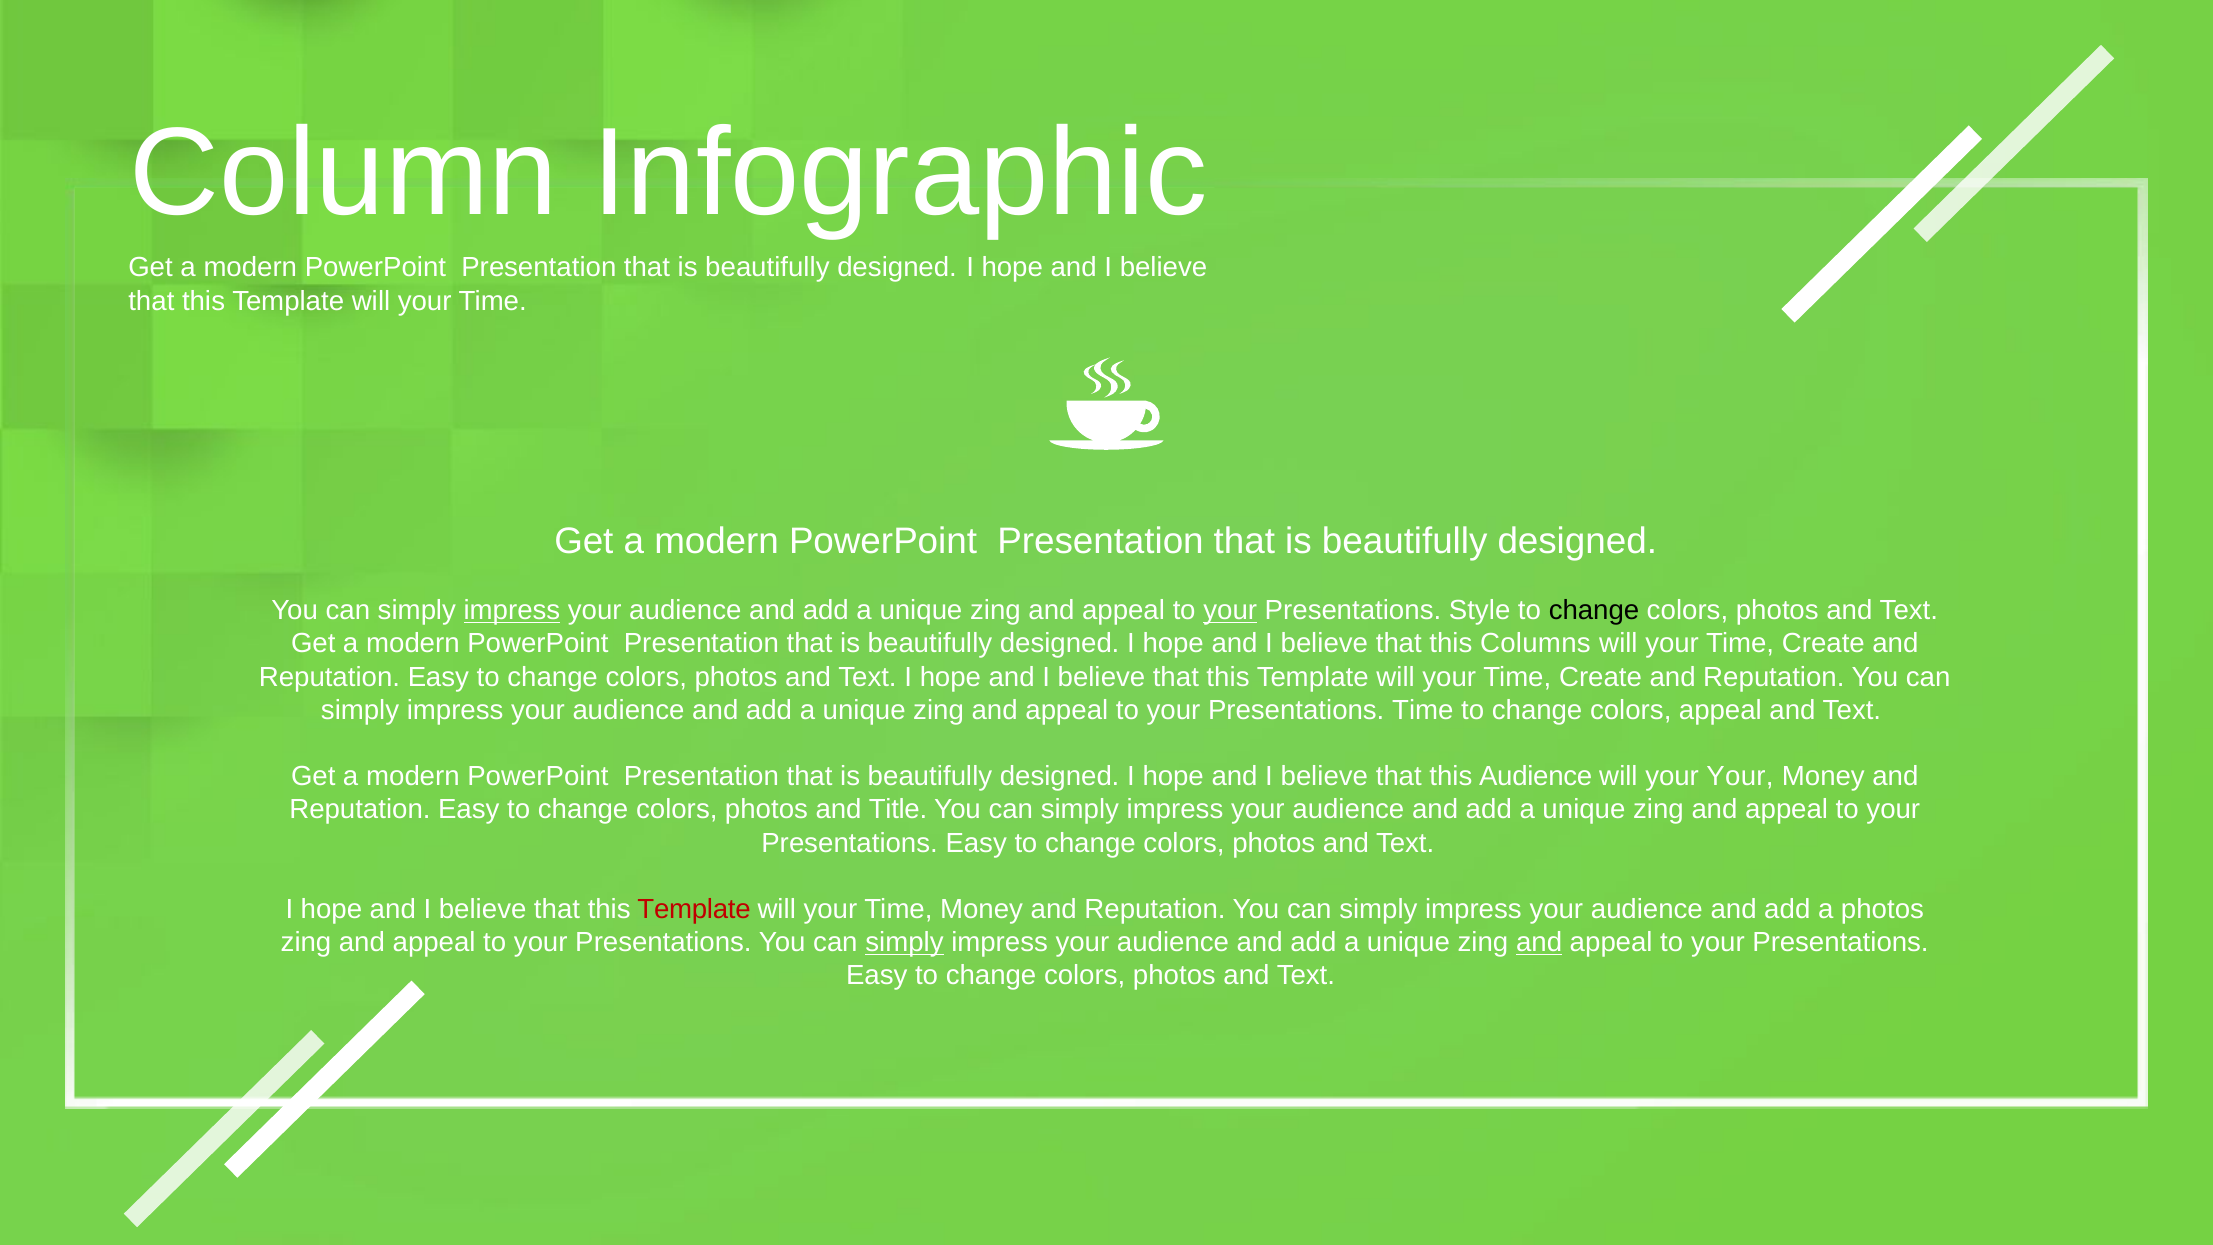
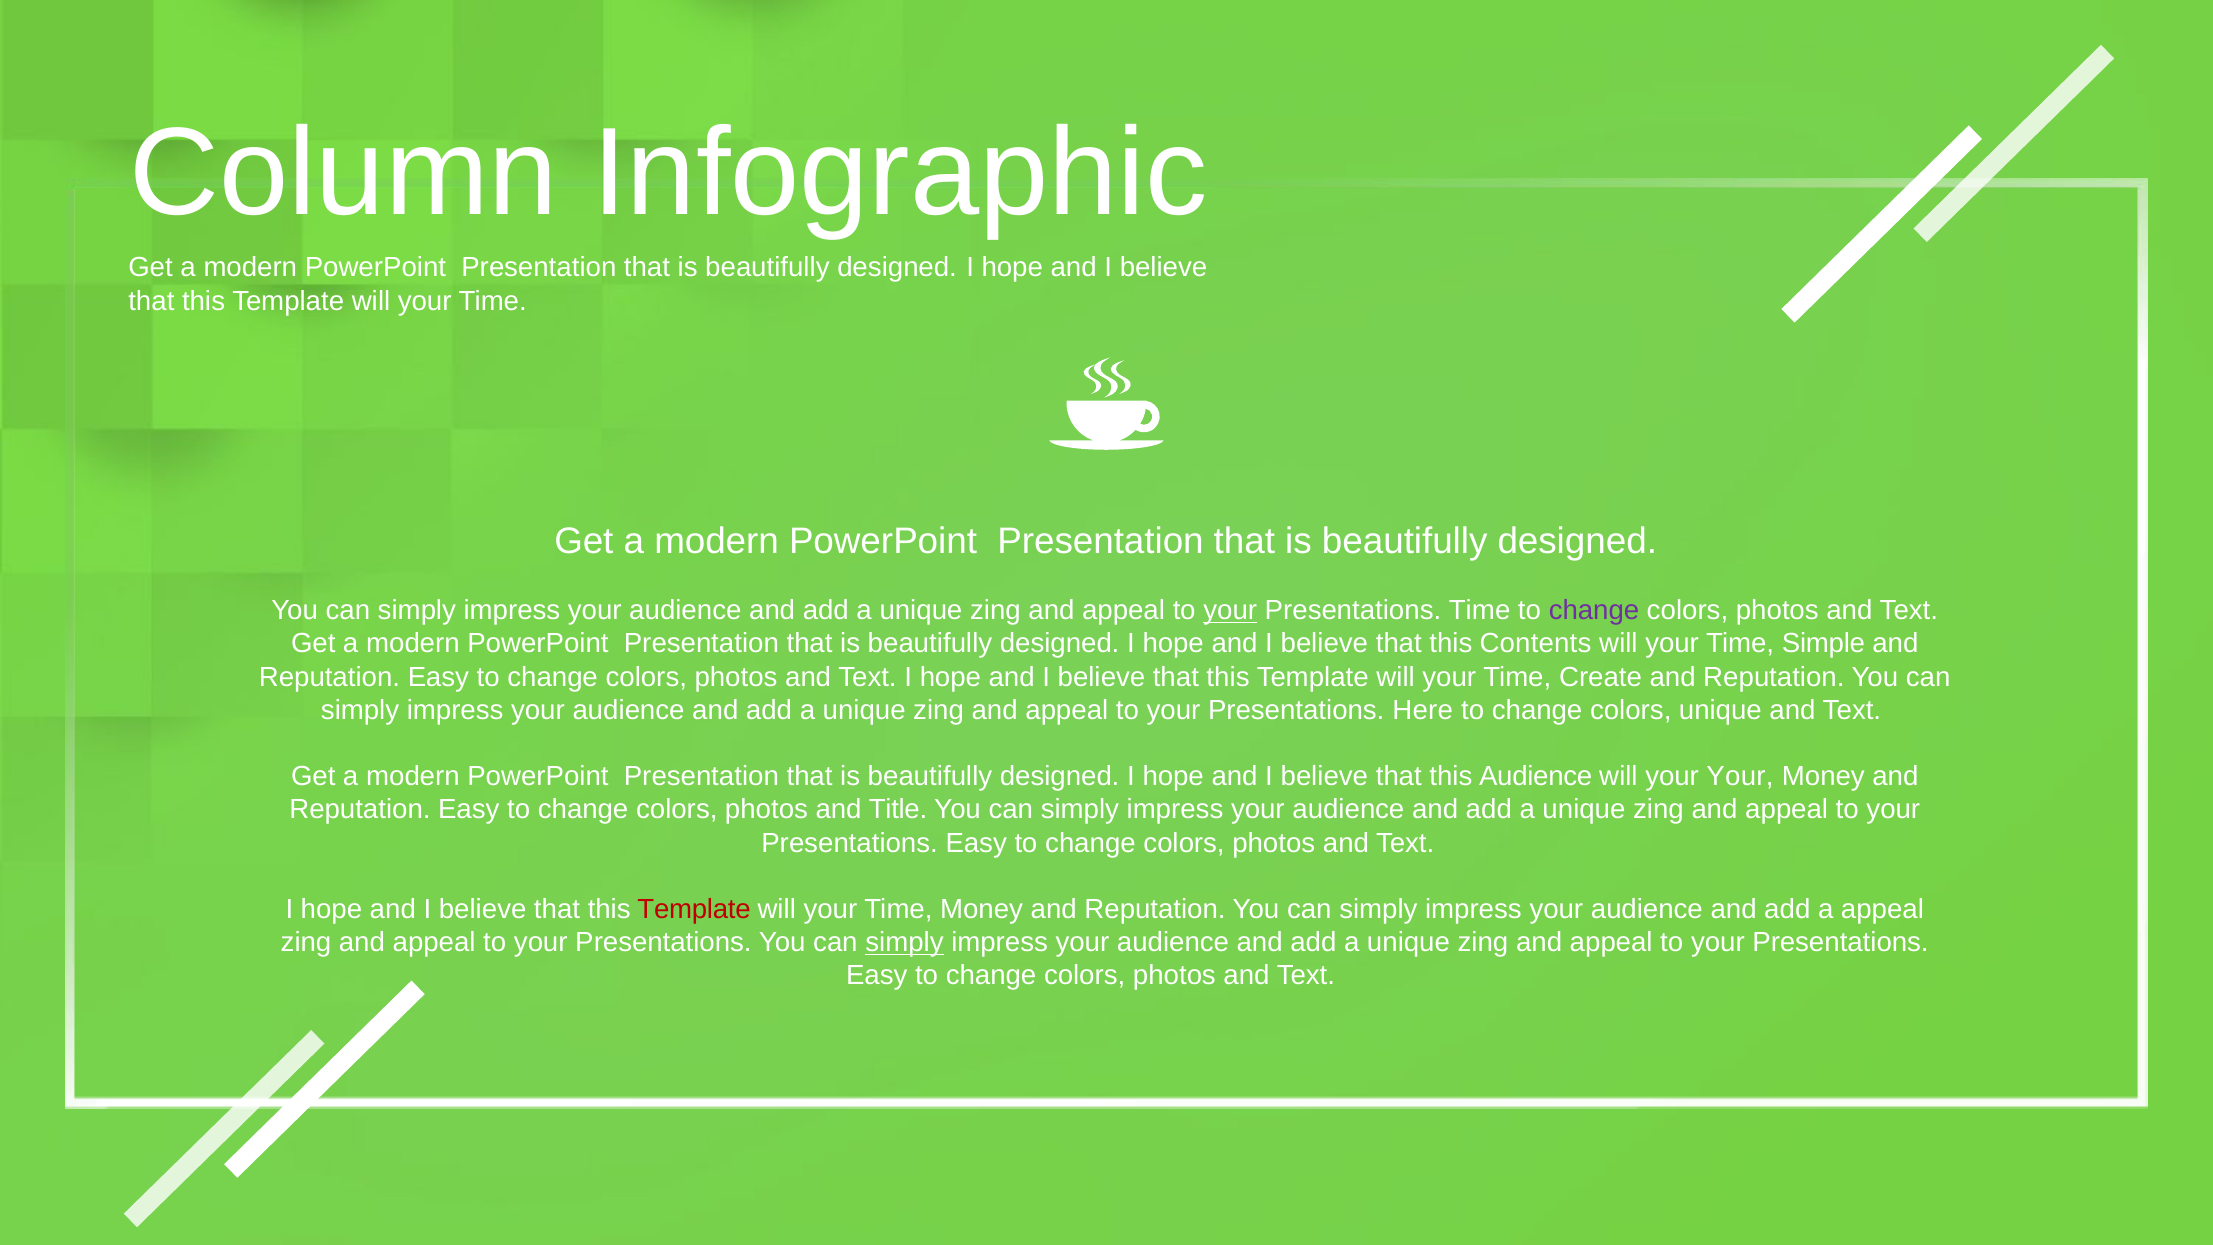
impress at (512, 610) underline: present -> none
Presentations Style: Style -> Time
change at (1594, 610) colour: black -> purple
Columns: Columns -> Contents
Create at (1823, 644): Create -> Simple
Presentations Time: Time -> Here
colors appeal: appeal -> unique
a photos: photos -> appeal
and at (1539, 942) underline: present -> none
